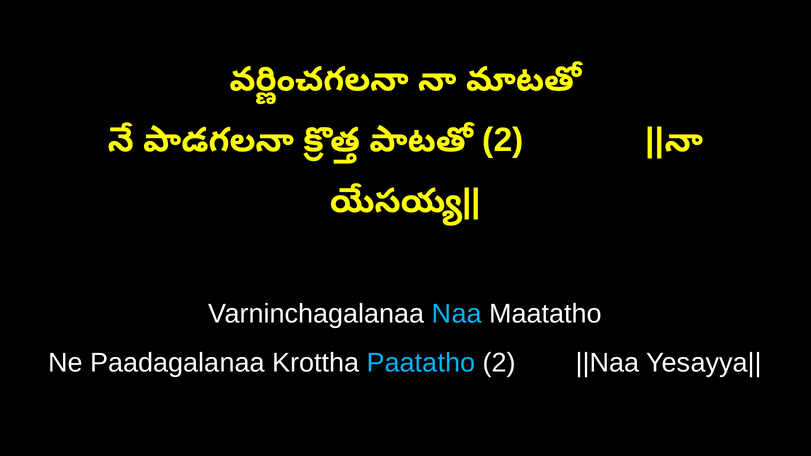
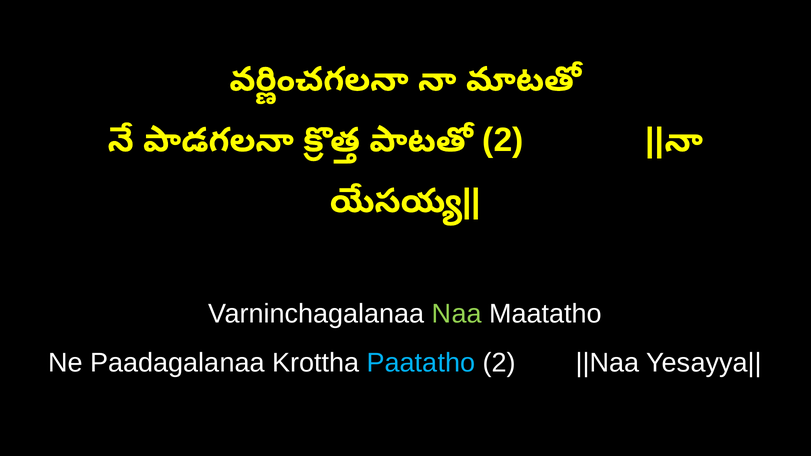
Naa colour: light blue -> light green
